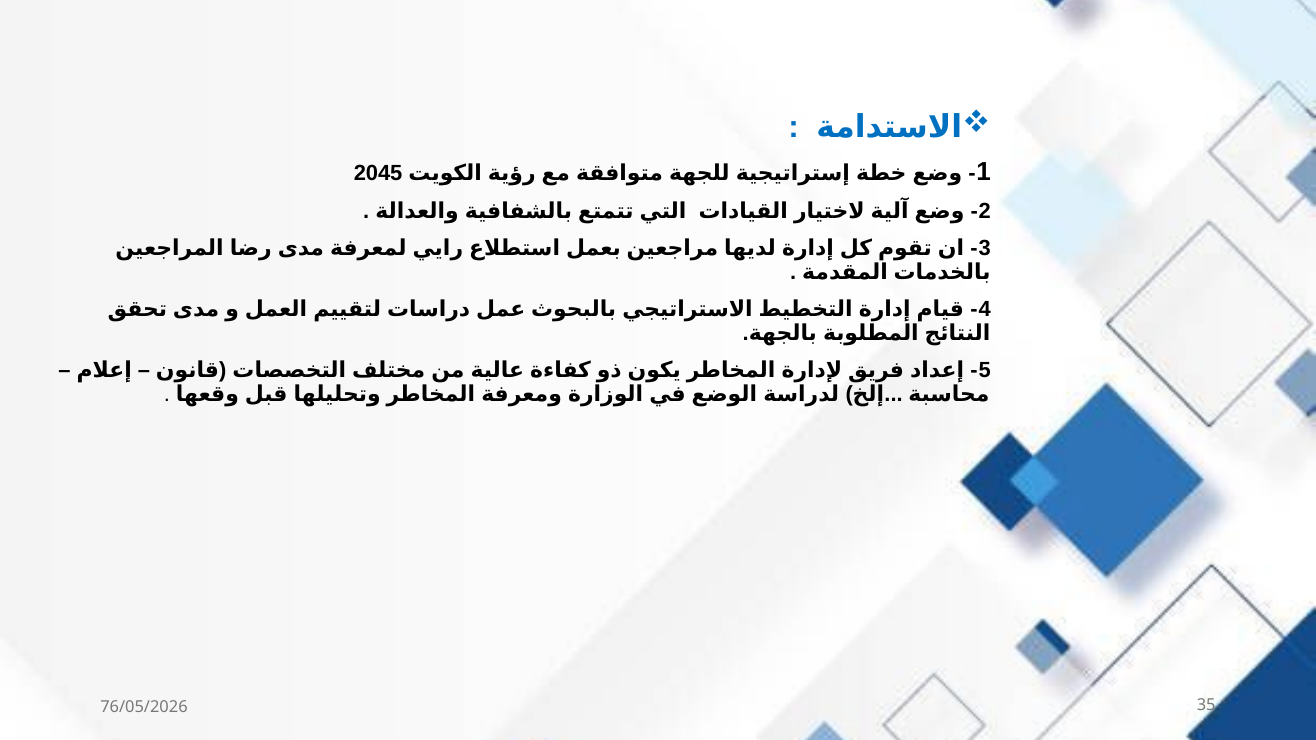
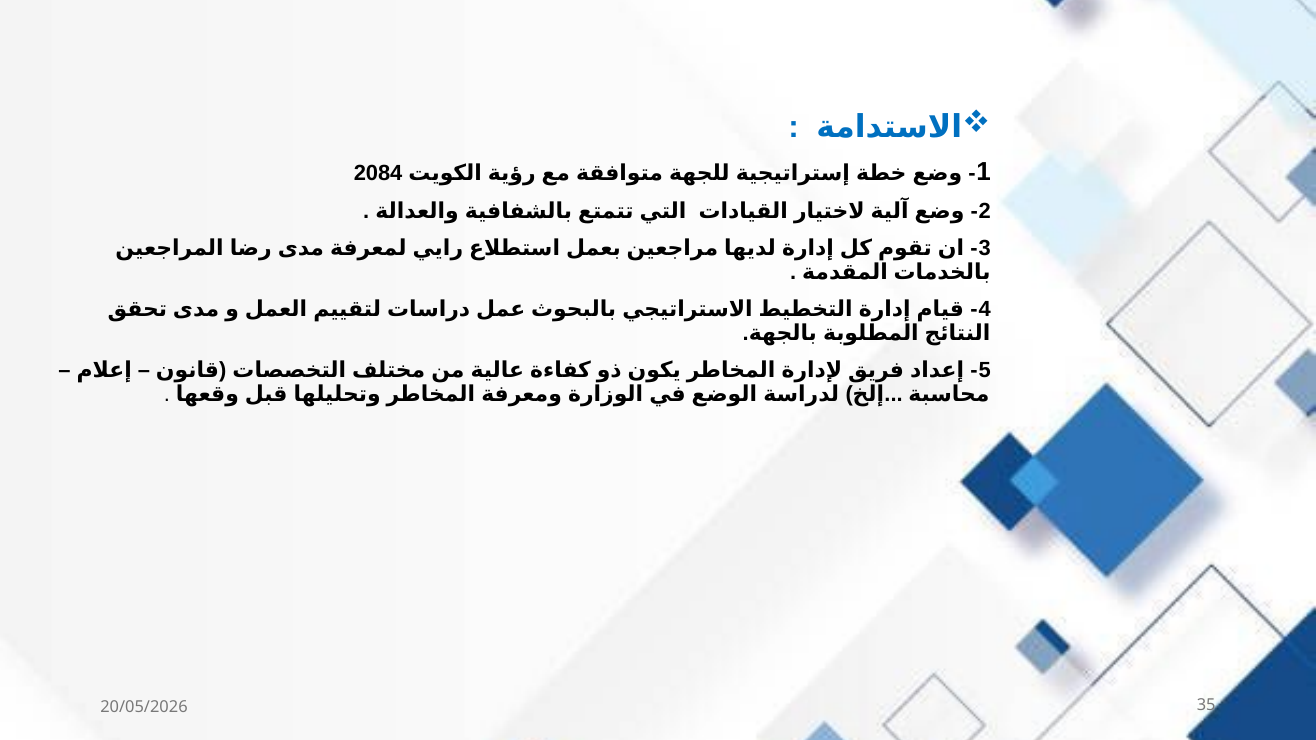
2045: 2045 -> 2084
76/05/2026: 76/05/2026 -> 20/05/2026
